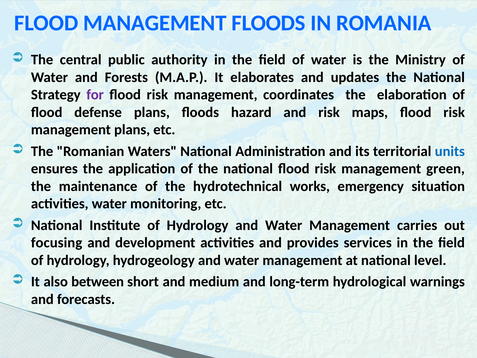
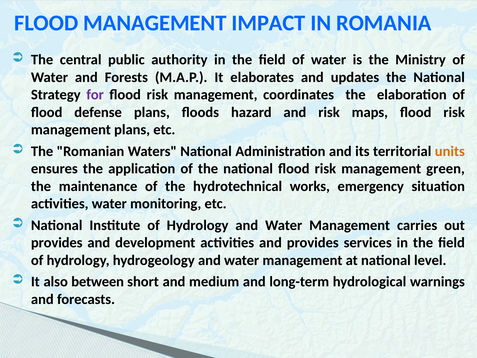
MANAGEMENT FLOODS: FLOODS -> IMPACT
units colour: blue -> orange
focusing at (57, 243): focusing -> provides
